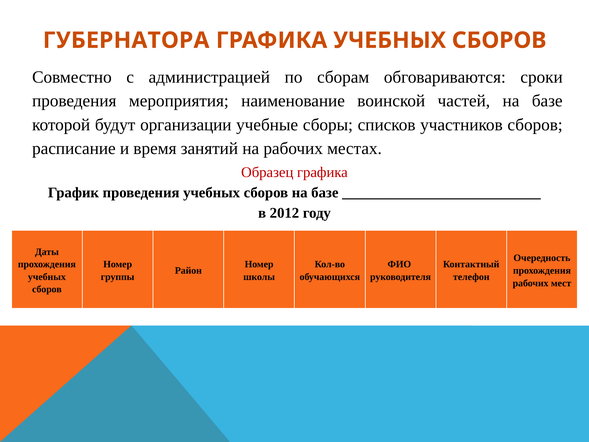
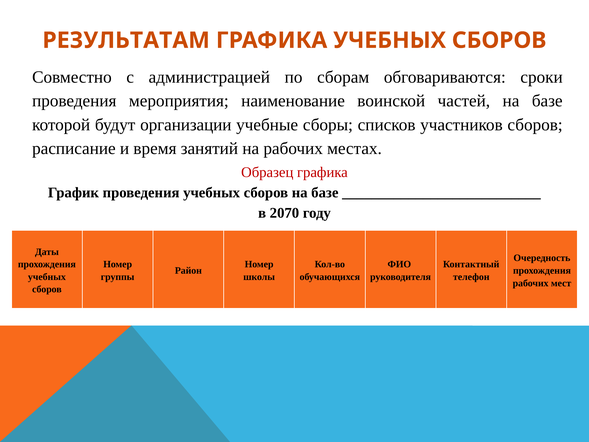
ГУБЕРНАТОРА: ГУБЕРНАТОРА -> РЕЗУЛЬТАТАМ
2012: 2012 -> 2070
